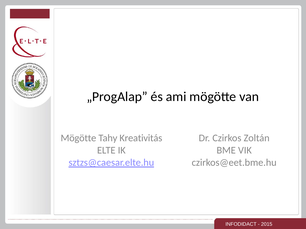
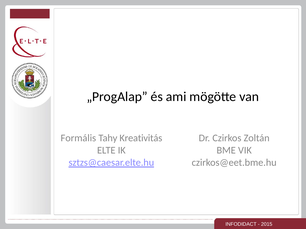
Mögötte at (78, 138): Mögötte -> Formális
